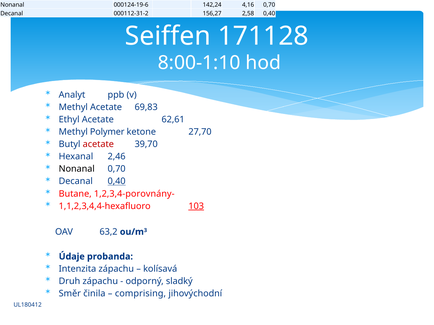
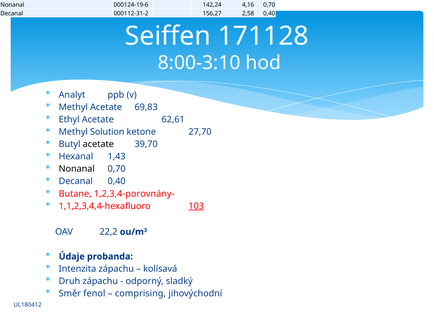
8:00-1:10: 8:00-1:10 -> 8:00-3:10
Polymer: Polymer -> Solution
acetate at (98, 145) colour: red -> black
2,46: 2,46 -> 1,43
0,40 at (117, 182) underline: present -> none
63,2: 63,2 -> 22,2
činila: činila -> fenol
